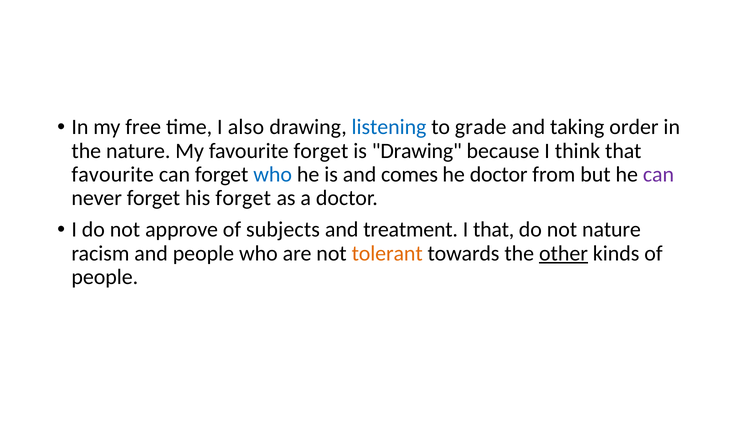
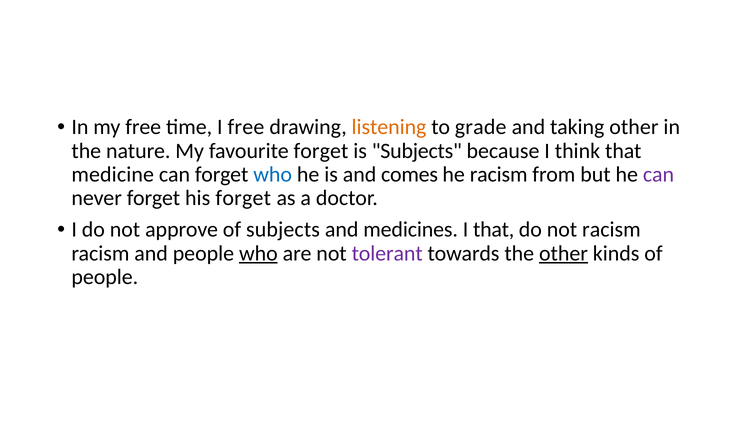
I also: also -> free
listening colour: blue -> orange
taking order: order -> other
is Drawing: Drawing -> Subjects
favourite at (113, 175): favourite -> medicine
he doctor: doctor -> racism
treatment: treatment -> medicines
not nature: nature -> racism
who at (258, 253) underline: none -> present
tolerant colour: orange -> purple
